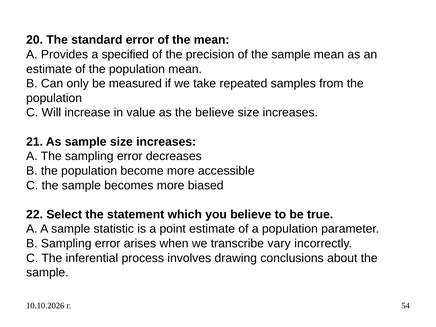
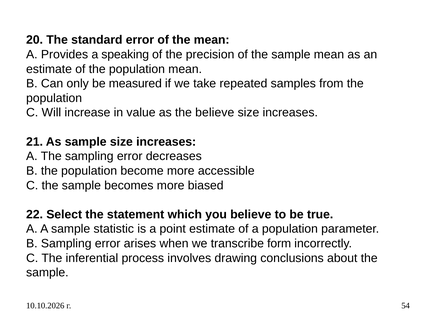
specified: specified -> speaking
vary: vary -> form
